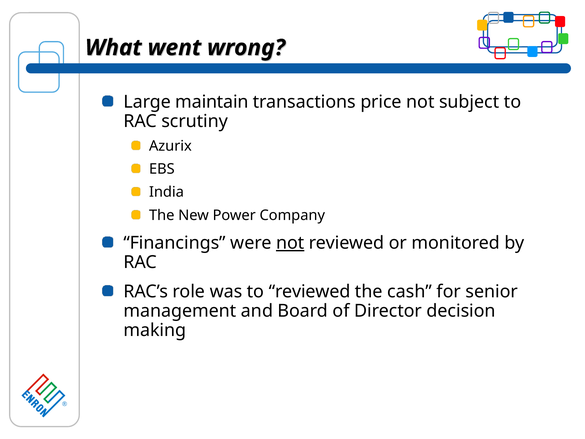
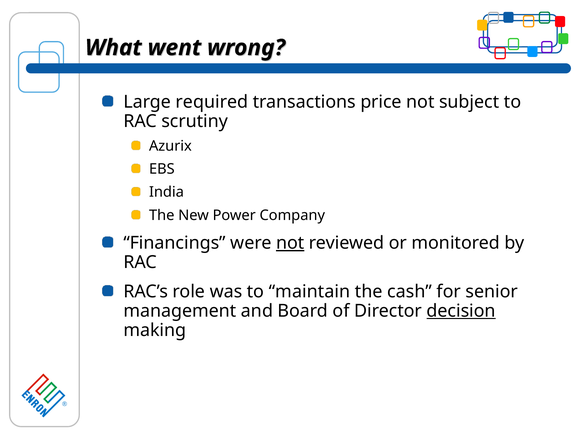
maintain: maintain -> required
to reviewed: reviewed -> maintain
decision underline: none -> present
